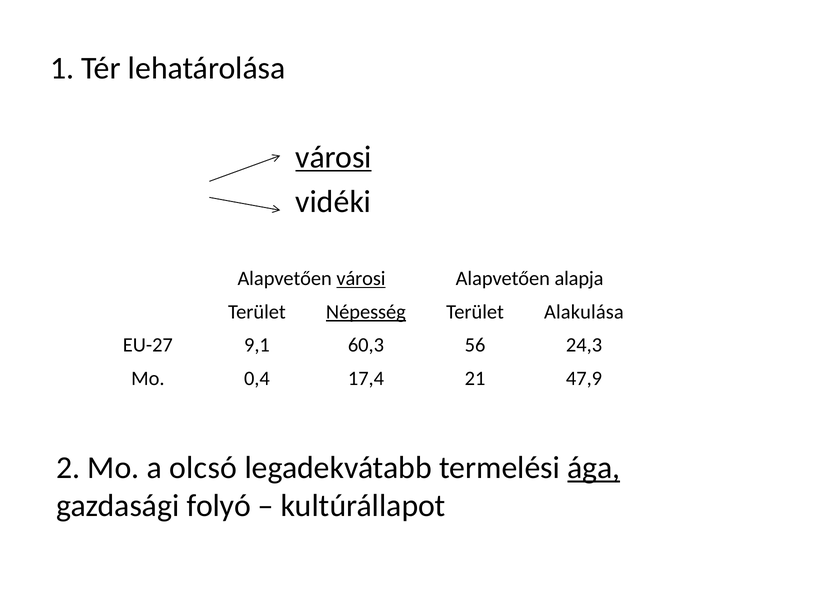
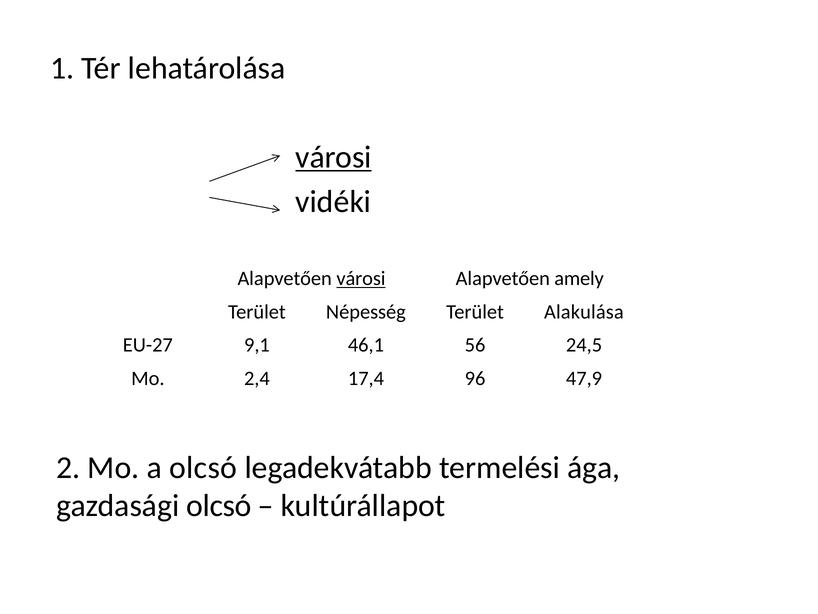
alapja: alapja -> amely
Népesség underline: present -> none
60,3: 60,3 -> 46,1
24,3: 24,3 -> 24,5
0,4: 0,4 -> 2,4
21: 21 -> 96
ága underline: present -> none
gazdasági folyó: folyó -> olcsó
